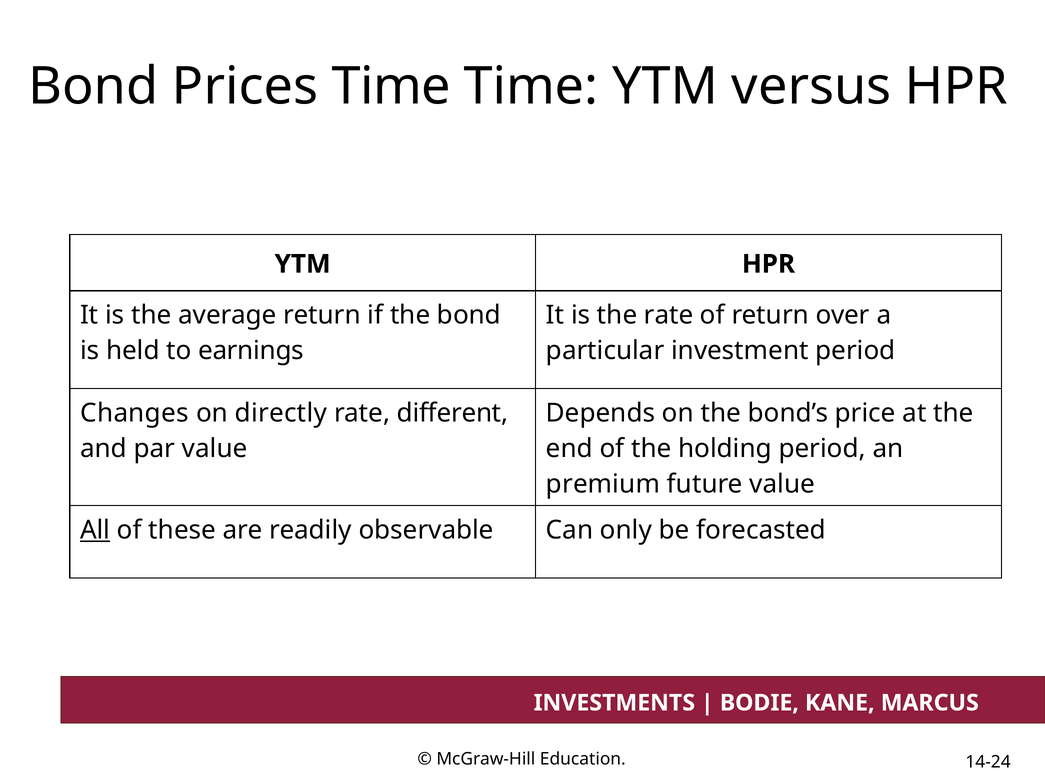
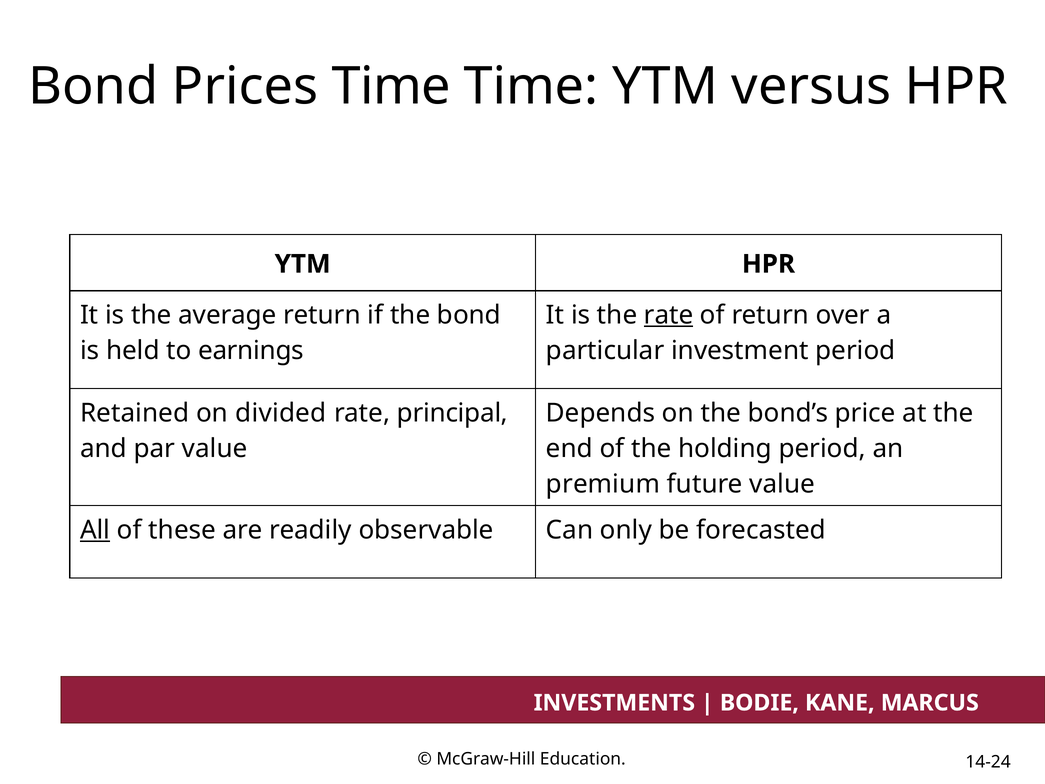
rate at (669, 315) underline: none -> present
Changes: Changes -> Retained
directly: directly -> divided
different: different -> principal
